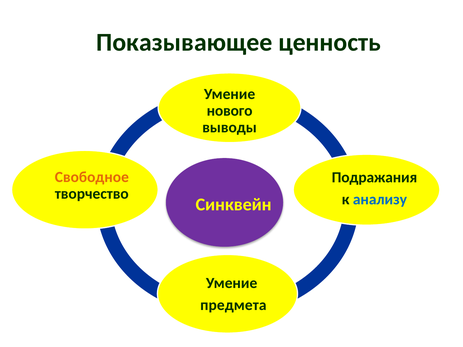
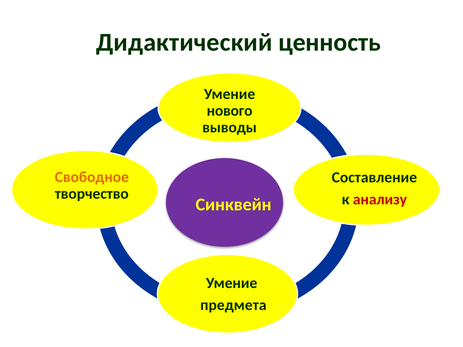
Показывающее: Показывающее -> Дидактический
Подражания: Подражания -> Составление
анализу colour: blue -> red
